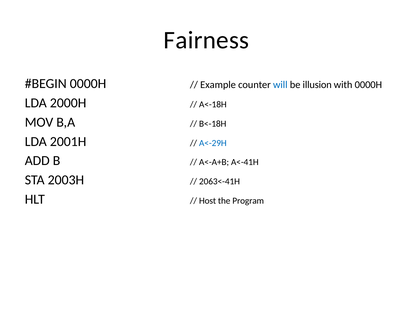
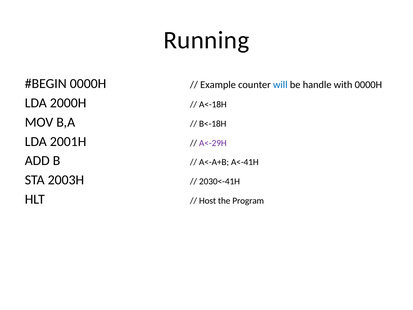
Fairness: Fairness -> Running
illusion: illusion -> handle
A<-29H colour: blue -> purple
2063<-41H: 2063<-41H -> 2030<-41H
